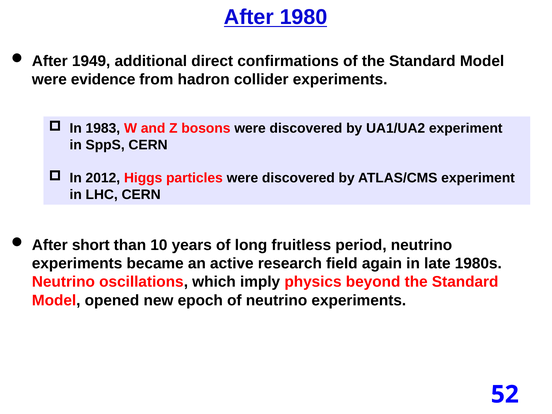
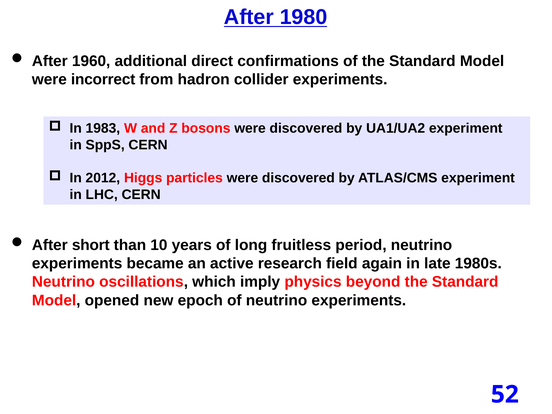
1949: 1949 -> 1960
evidence: evidence -> incorrect
